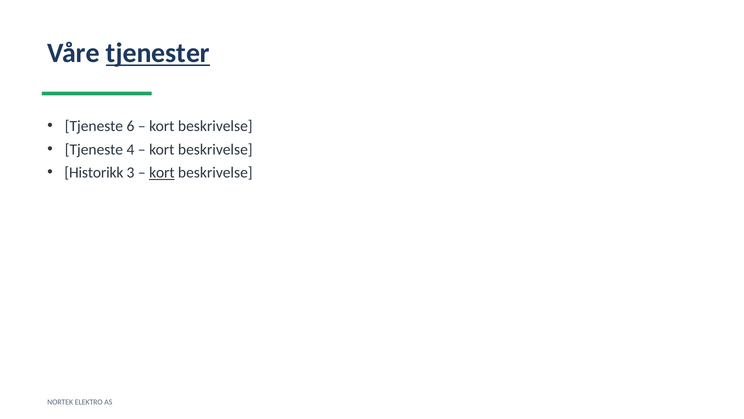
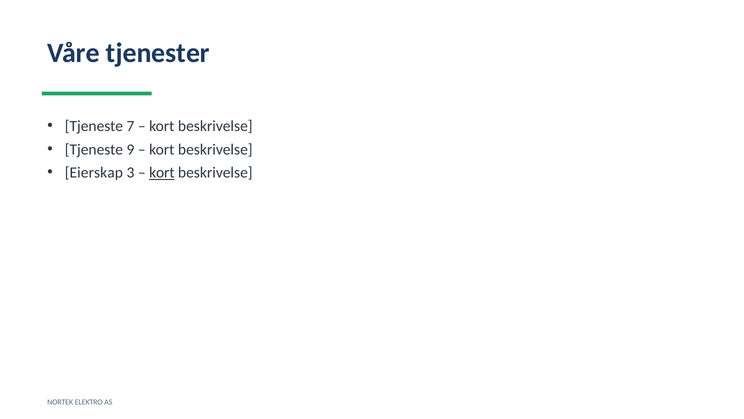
tjenester underline: present -> none
6: 6 -> 7
4: 4 -> 9
Historikk: Historikk -> Eierskap
